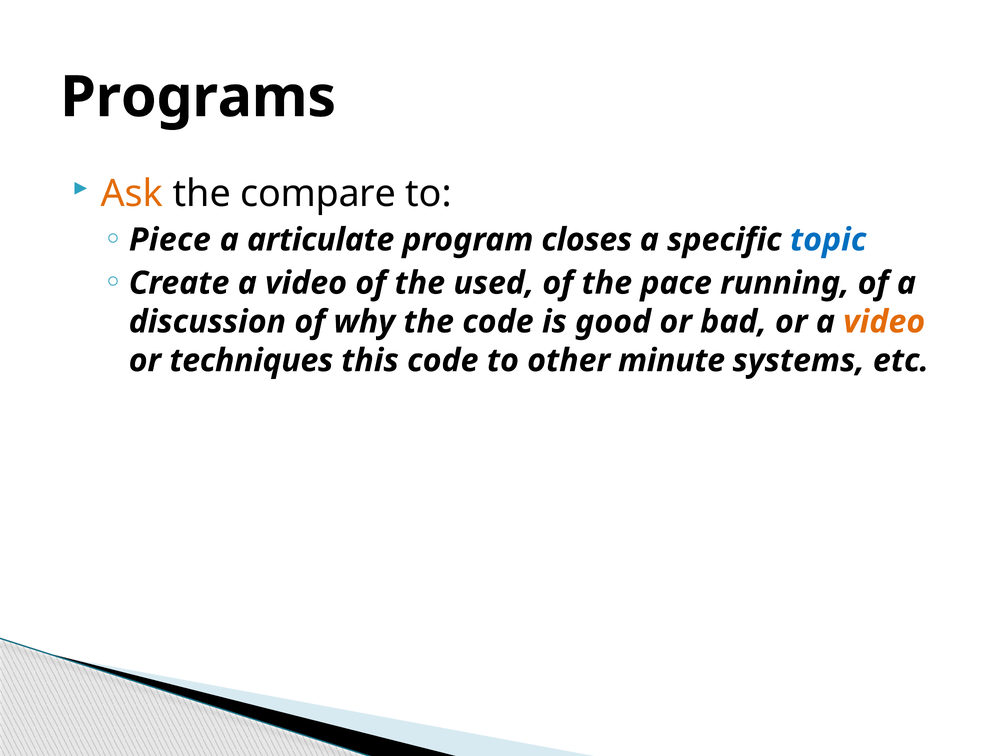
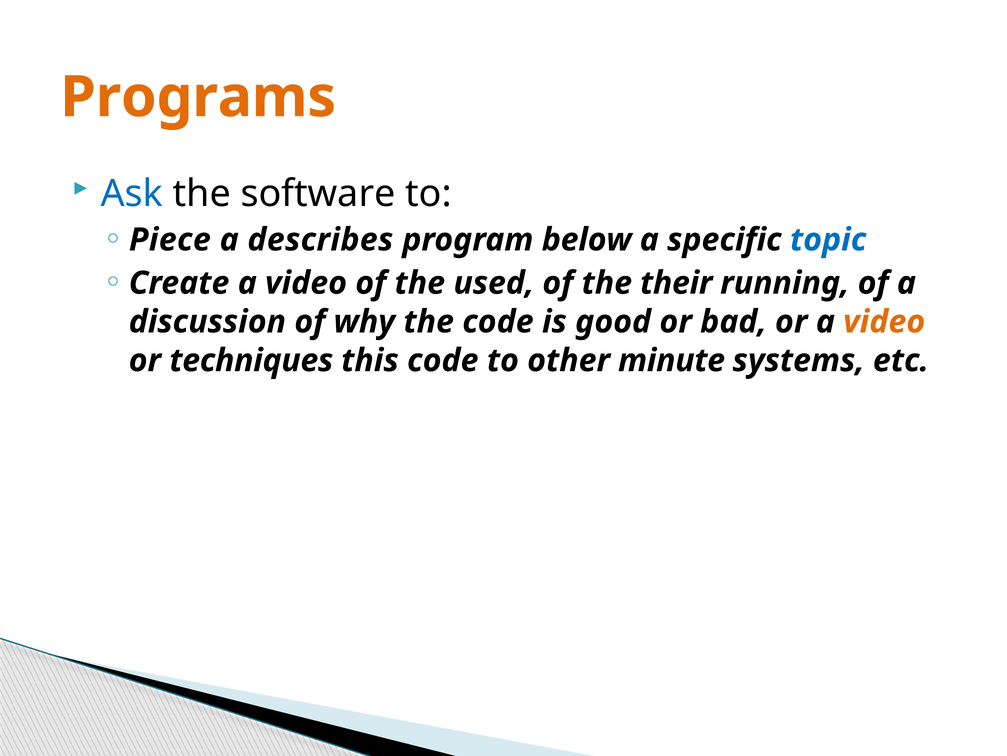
Programs colour: black -> orange
Ask colour: orange -> blue
compare: compare -> software
articulate: articulate -> describes
closes: closes -> below
pace: pace -> their
